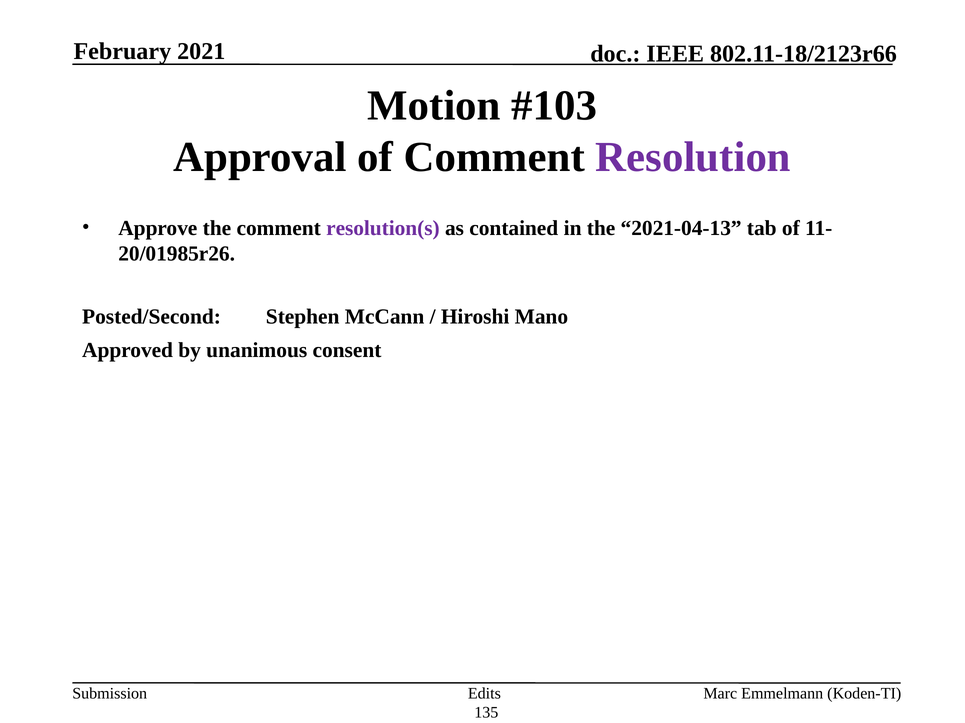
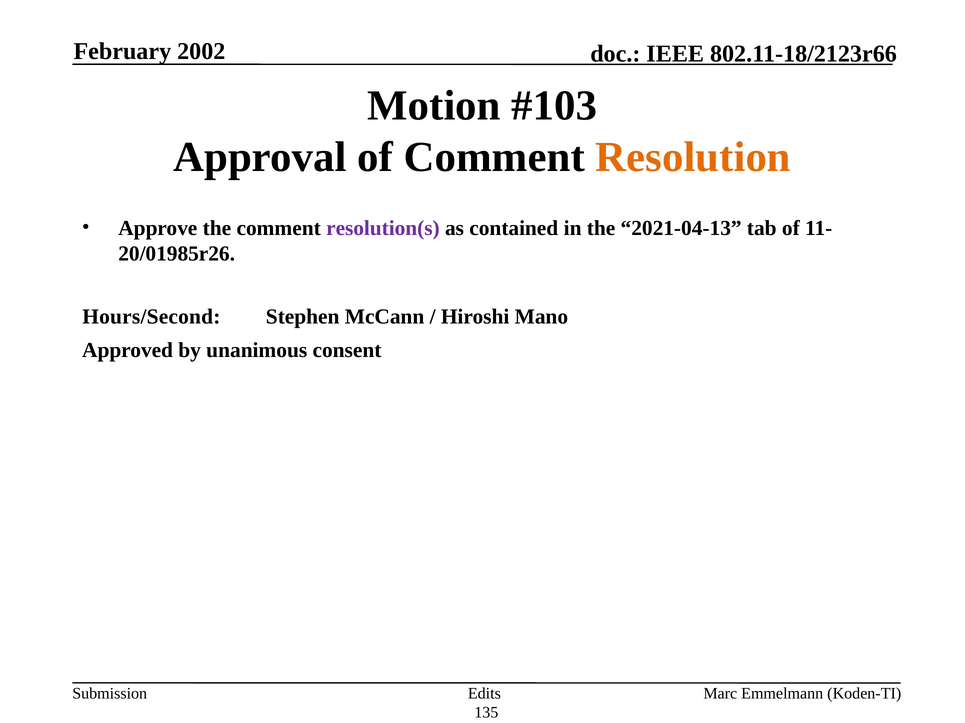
2021: 2021 -> 2002
Resolution colour: purple -> orange
Posted/Second: Posted/Second -> Hours/Second
